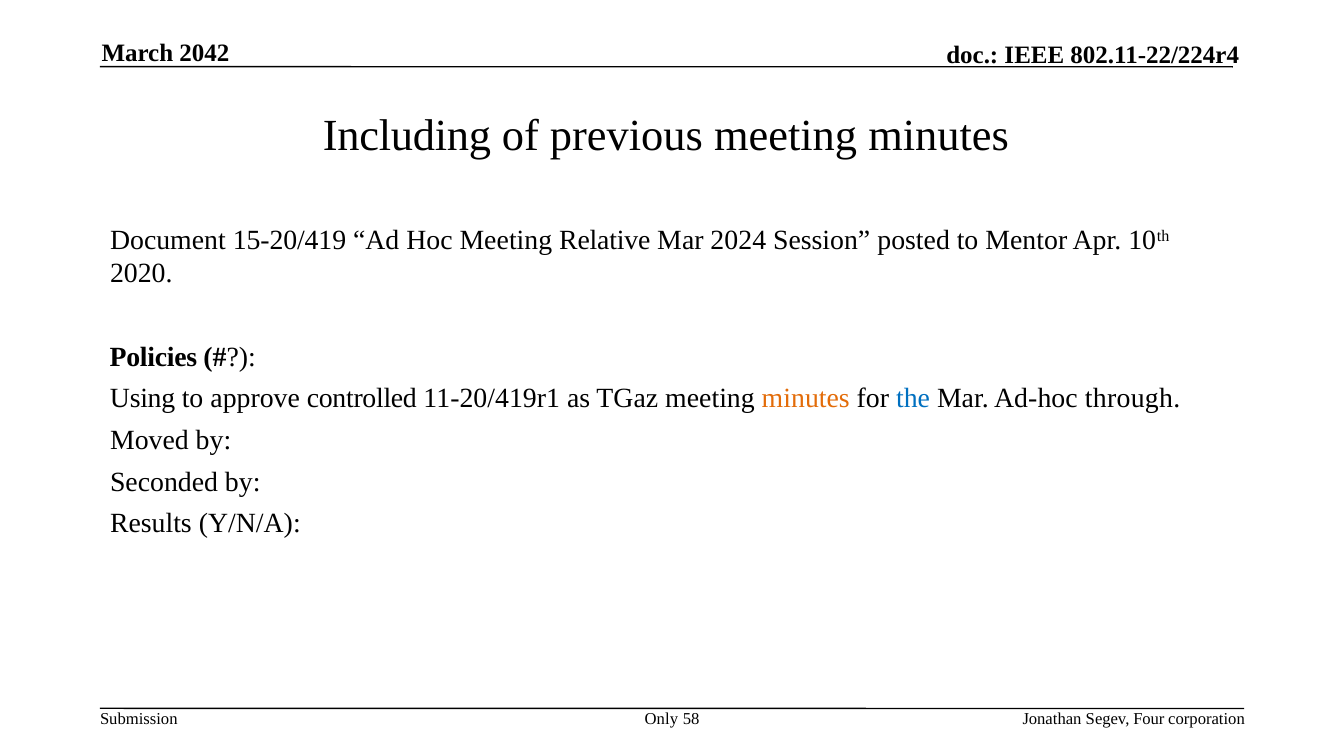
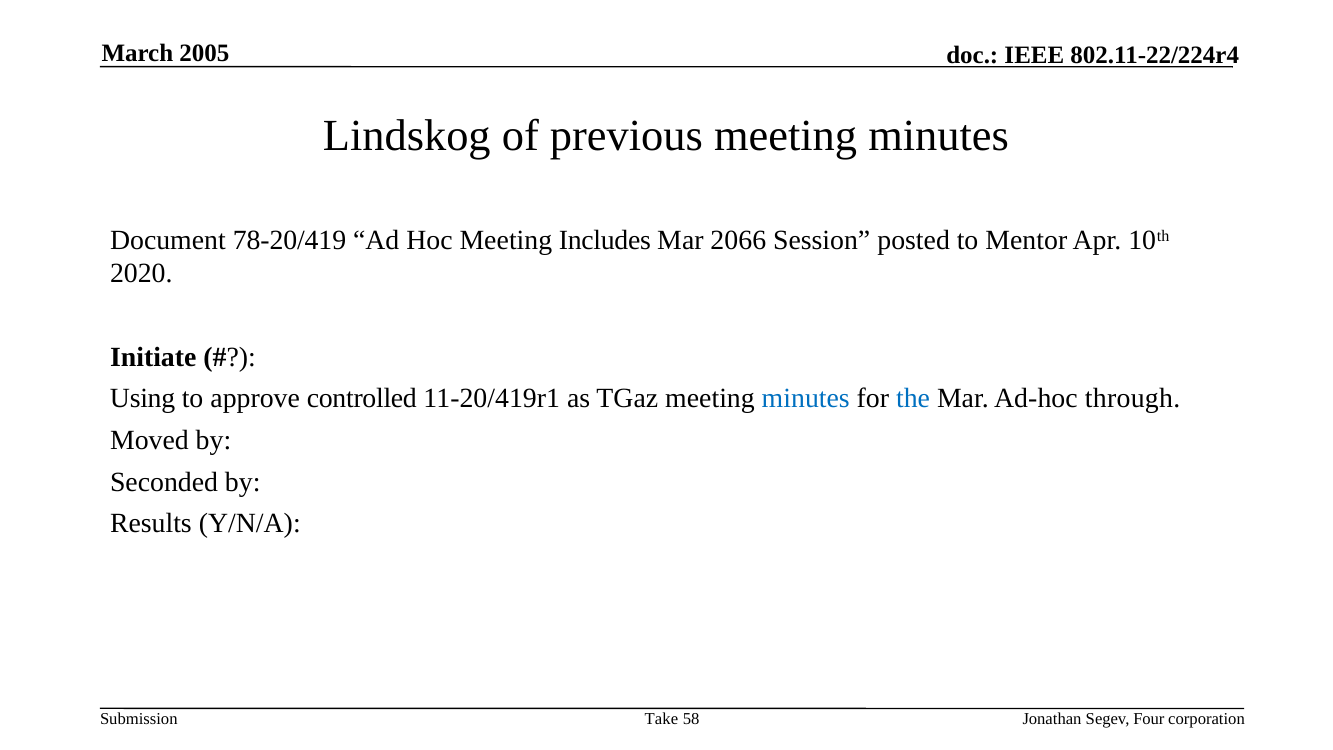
2042: 2042 -> 2005
Including: Including -> Lindskog
15-20/419: 15-20/419 -> 78-20/419
Relative: Relative -> Includes
2024: 2024 -> 2066
Policies: Policies -> Initiate
minutes at (806, 399) colour: orange -> blue
Only: Only -> Take
